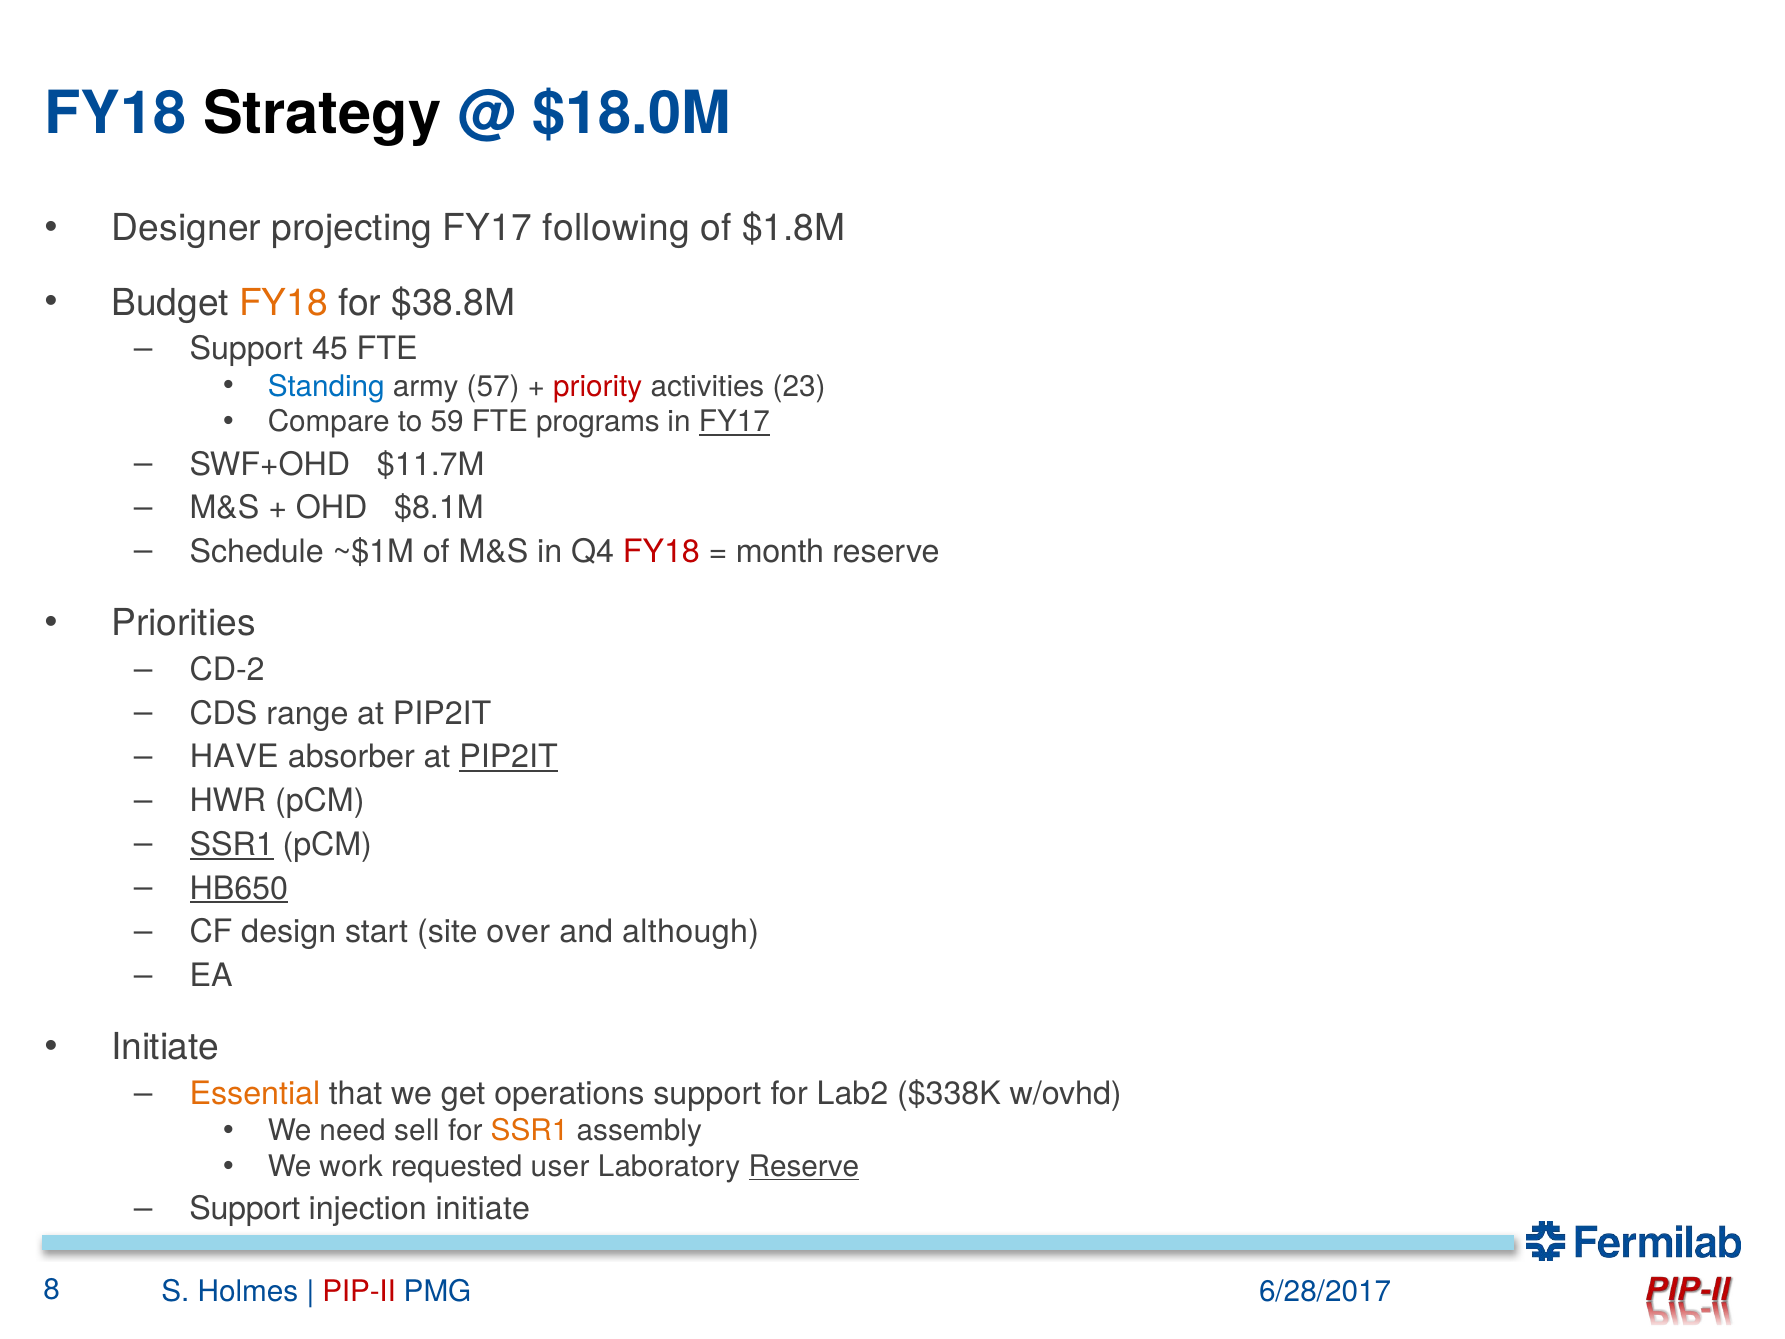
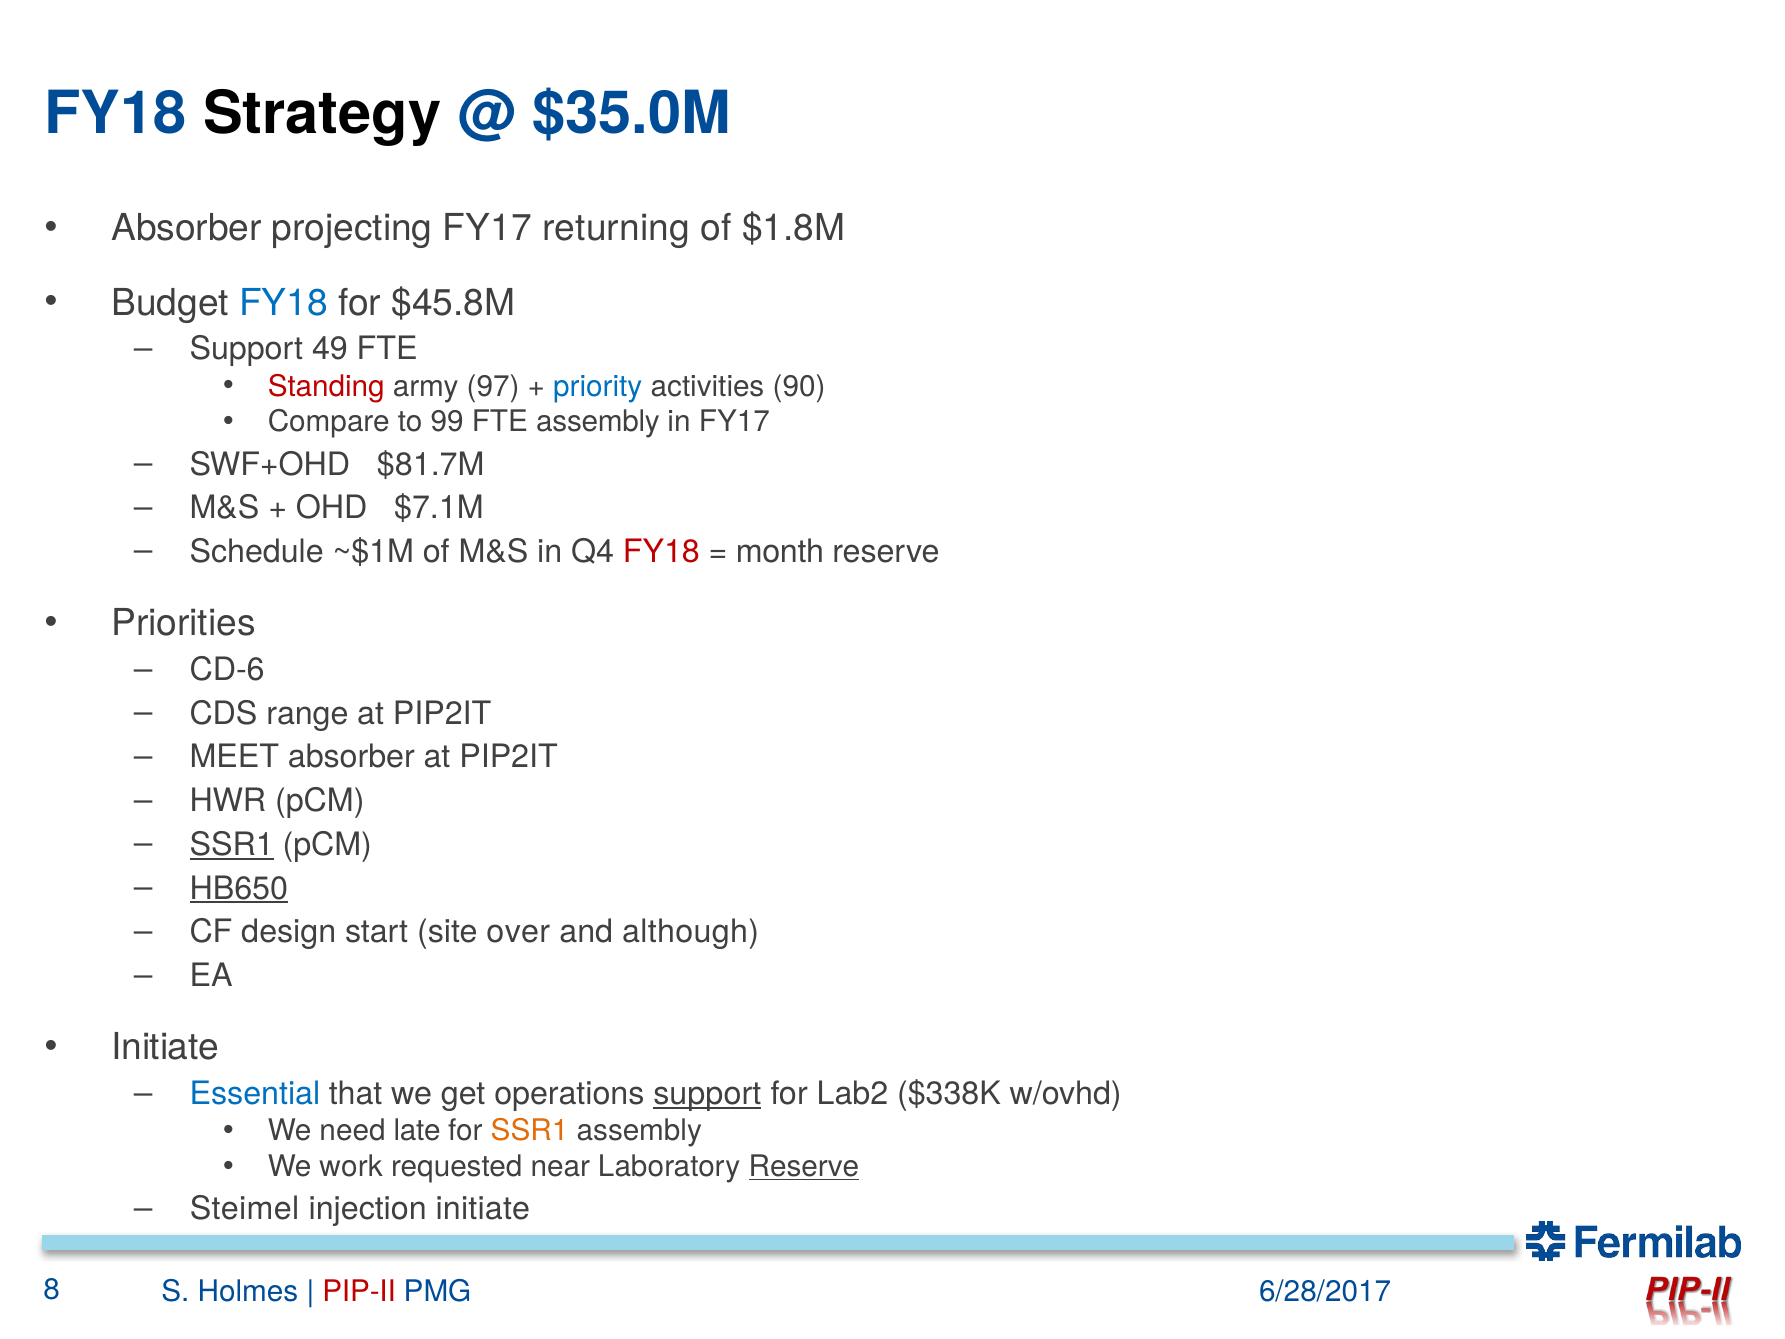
$18.0M: $18.0M -> $35.0M
Designer at (186, 228): Designer -> Absorber
following: following -> returning
FY18 at (284, 303) colour: orange -> blue
$38.8M: $38.8M -> $45.8M
45: 45 -> 49
Standing colour: blue -> red
57: 57 -> 97
priority colour: red -> blue
23: 23 -> 90
59: 59 -> 99
FTE programs: programs -> assembly
FY17 at (734, 422) underline: present -> none
$11.7M: $11.7M -> $81.7M
$8.1M: $8.1M -> $7.1M
CD-2: CD-2 -> CD-6
HAVE: HAVE -> MEET
PIP2IT at (509, 757) underline: present -> none
Essential colour: orange -> blue
support at (707, 1094) underline: none -> present
sell: sell -> late
user: user -> near
Support at (245, 1209): Support -> Steimel
